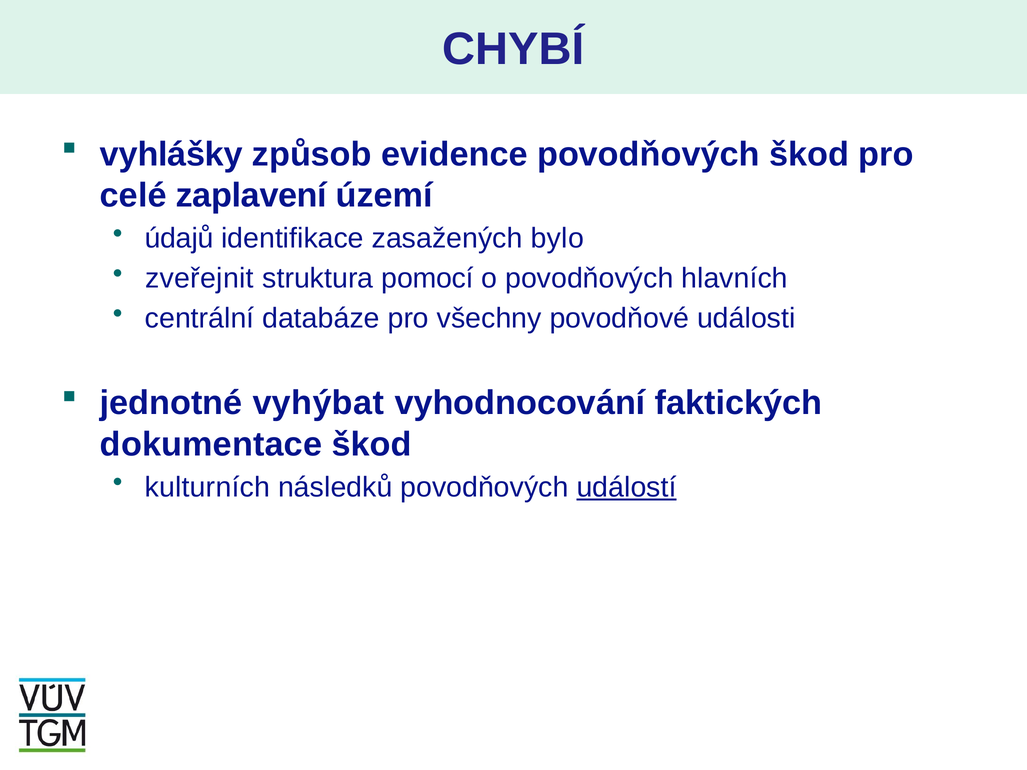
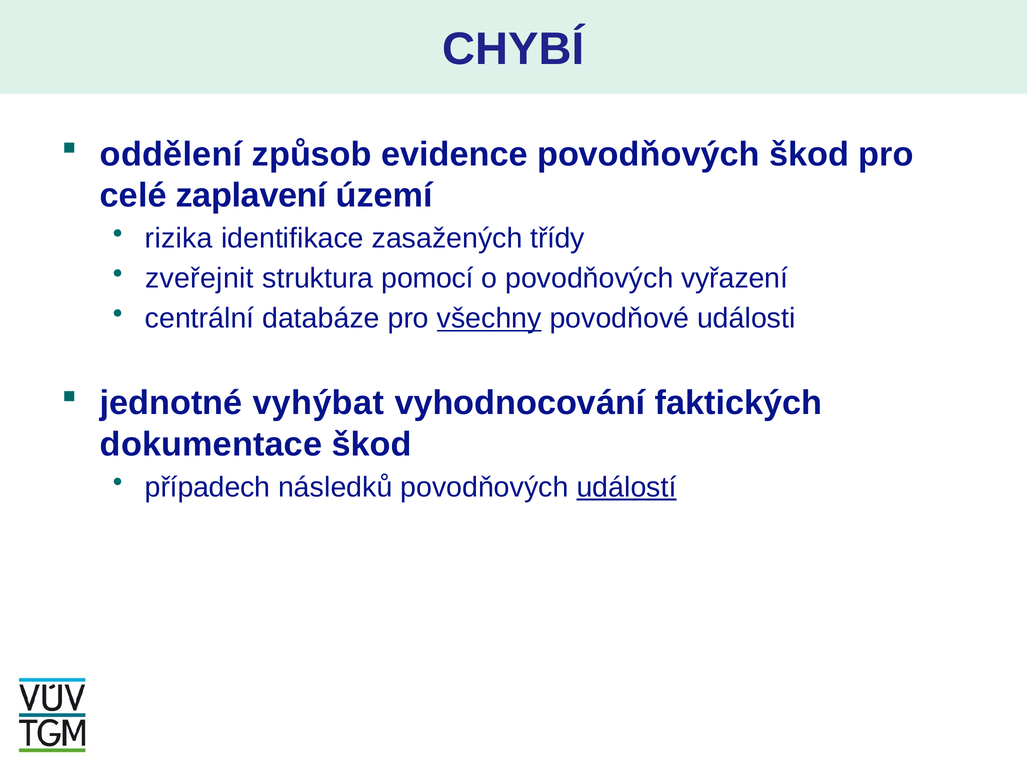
vyhlášky: vyhlášky -> oddělení
údajů: údajů -> rizika
bylo: bylo -> třídy
hlavních: hlavních -> vyřazení
všechny underline: none -> present
kulturních: kulturních -> případech
